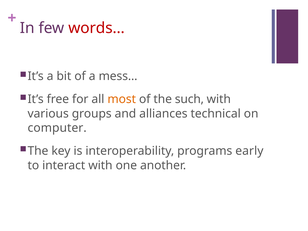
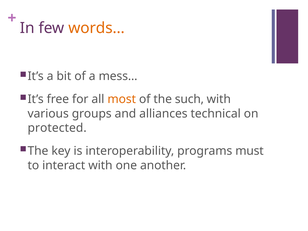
words… colour: red -> orange
computer: computer -> protected
early: early -> must
